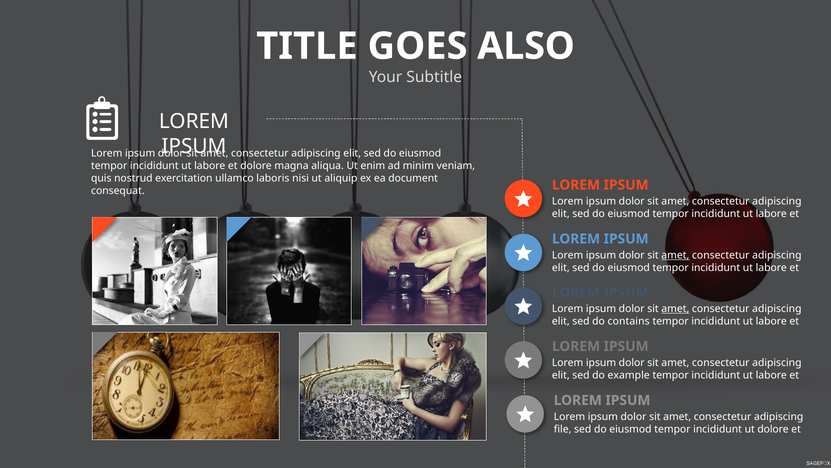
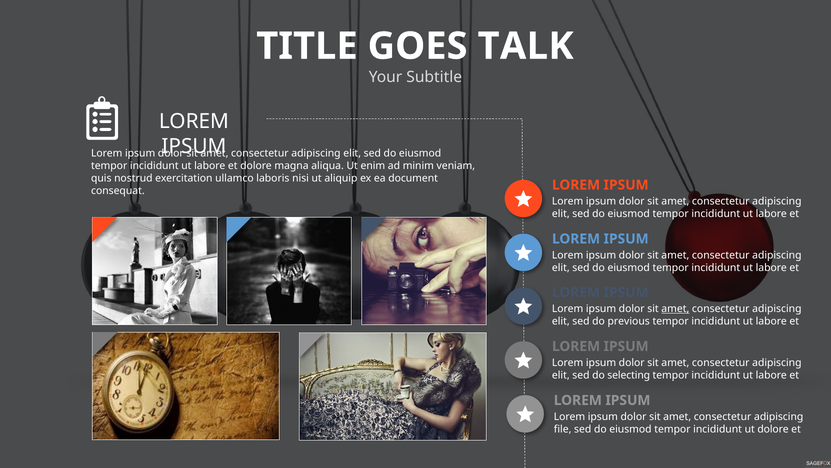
ALSO: ALSO -> TALK
amet at (675, 255) underline: present -> none
contains: contains -> previous
example: example -> selecting
